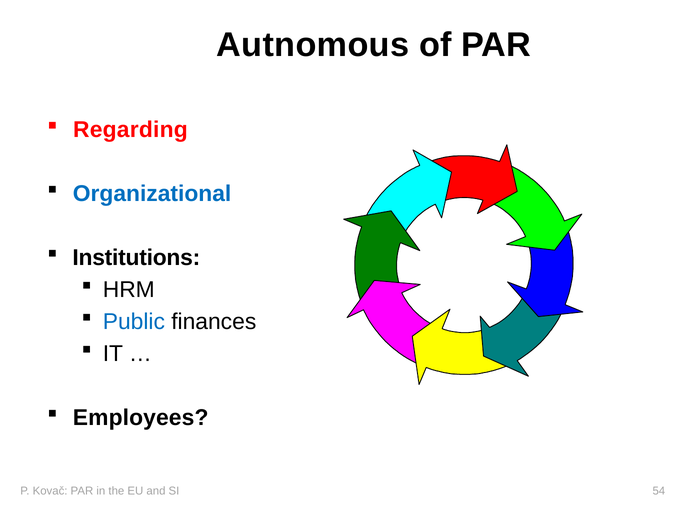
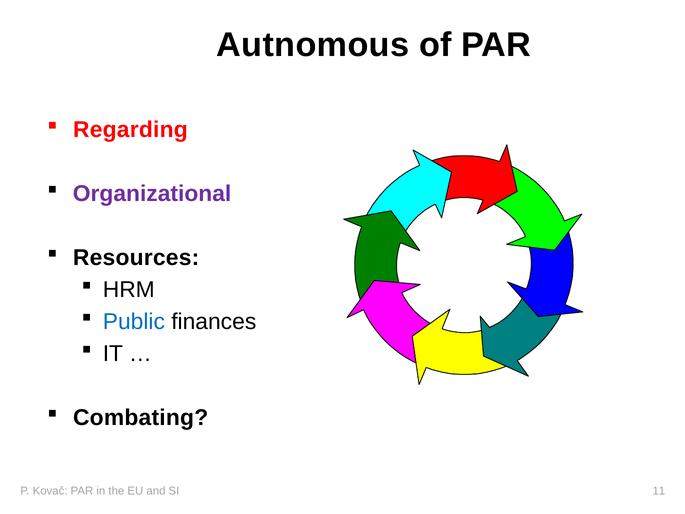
Organizational colour: blue -> purple
Institutions: Institutions -> Resources
Employees: Employees -> Combating
54: 54 -> 11
